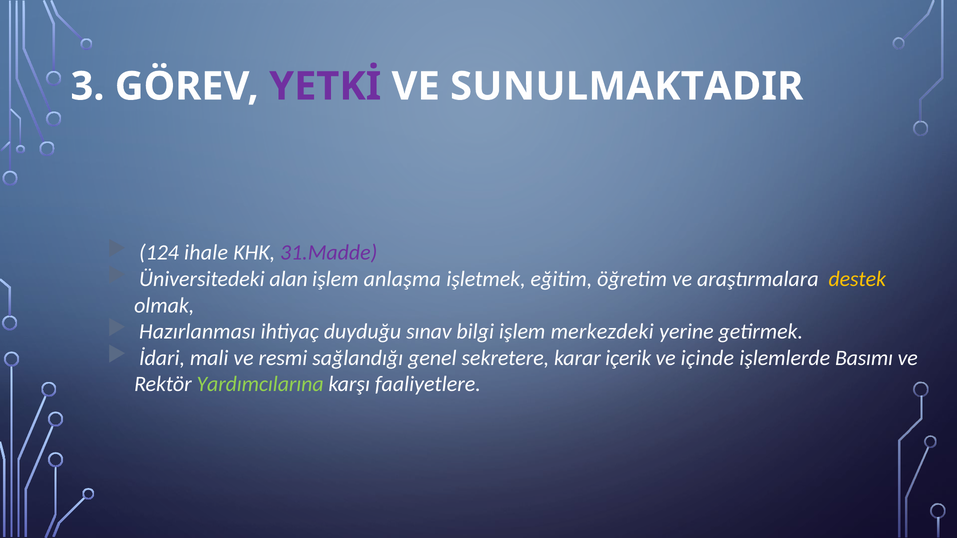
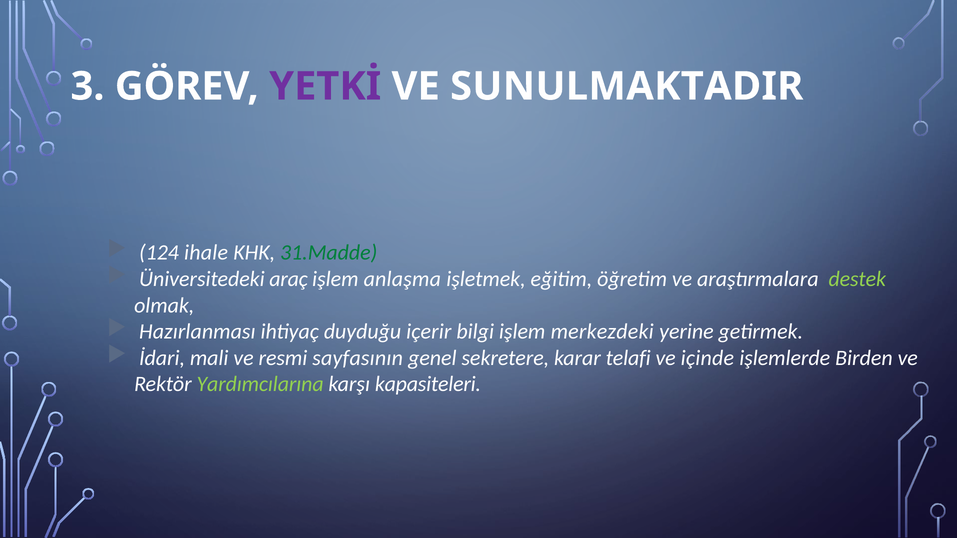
31.Madde colour: purple -> green
alan: alan -> araç
destek colour: yellow -> light green
sınav: sınav -> içerir
sağlandığı: sağlandığı -> sayfasının
içerik: içerik -> telafi
Basımı: Basımı -> Birden
faaliyetlere: faaliyetlere -> kapasiteleri
